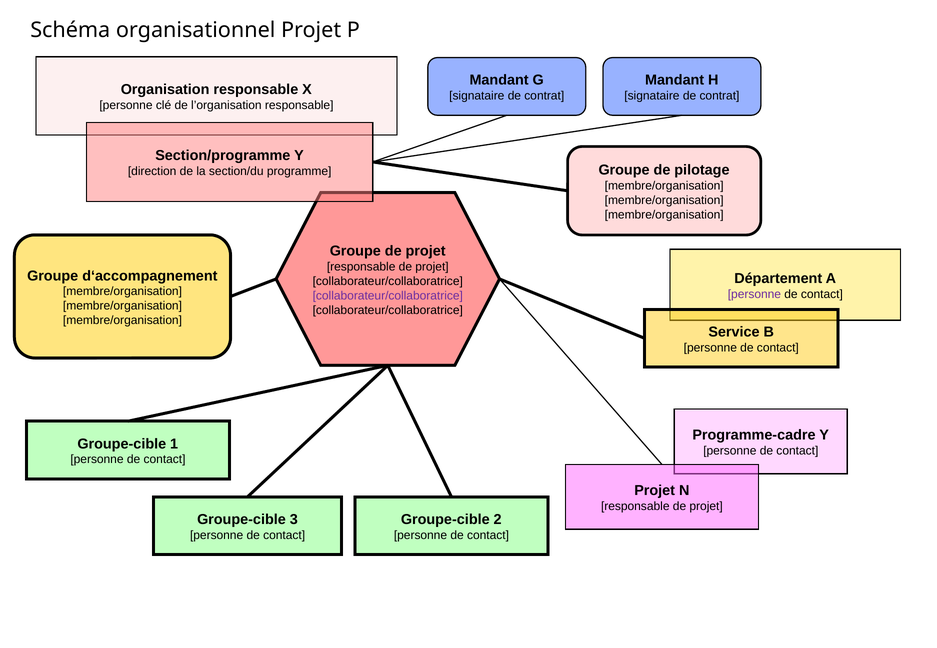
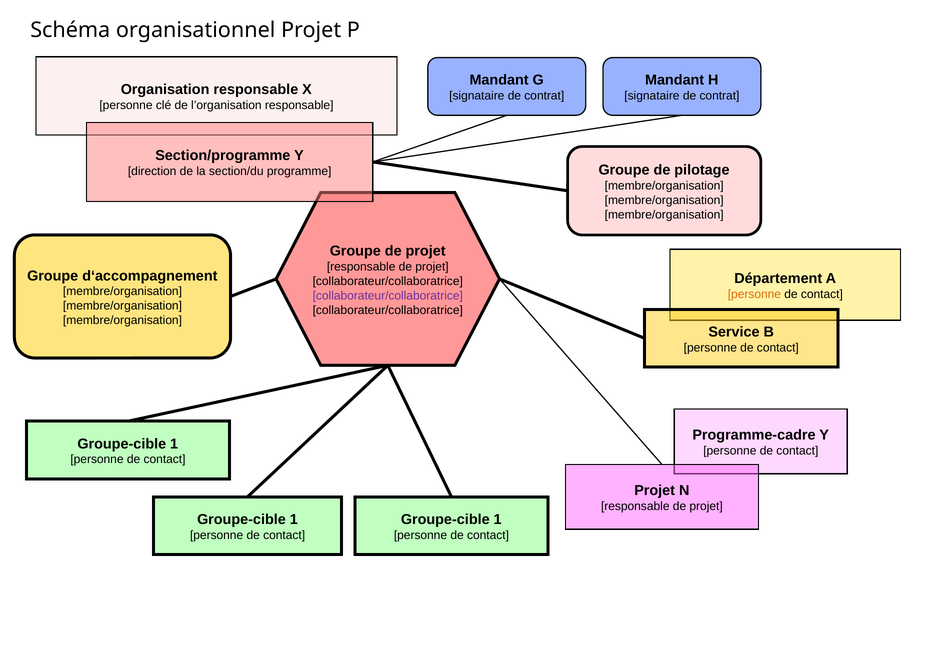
personne at (754, 295) colour: purple -> orange
3 at (294, 520): 3 -> 1
2 at (498, 520): 2 -> 1
